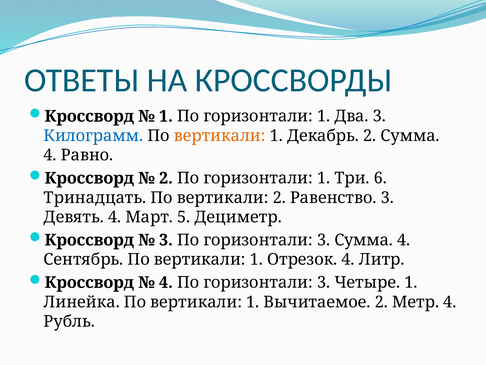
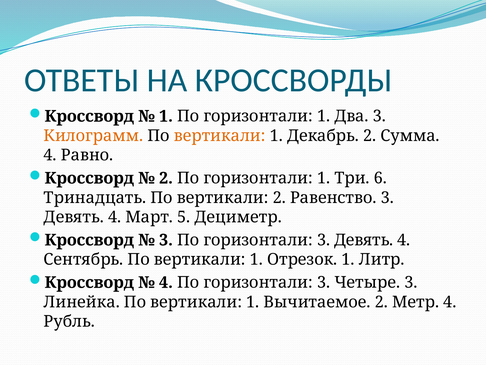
Килограмм colour: blue -> orange
горизонтали 3 Сумма: Сумма -> Девять
Отрезок 4: 4 -> 1
Четыре 1: 1 -> 3
